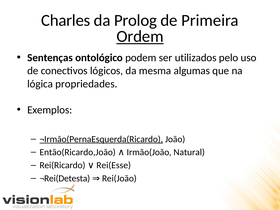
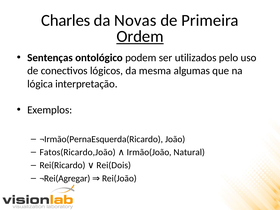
Prolog: Prolog -> Novas
propriedades: propriedades -> interpretação
¬Irmão(PernaEsquerda(Ricardo underline: present -> none
Então(Ricardo,João: Então(Ricardo,João -> Fatos(Ricardo,João
Rei(Esse: Rei(Esse -> Rei(Dois
¬Rei(Detesta: ¬Rei(Detesta -> ¬Rei(Agregar
